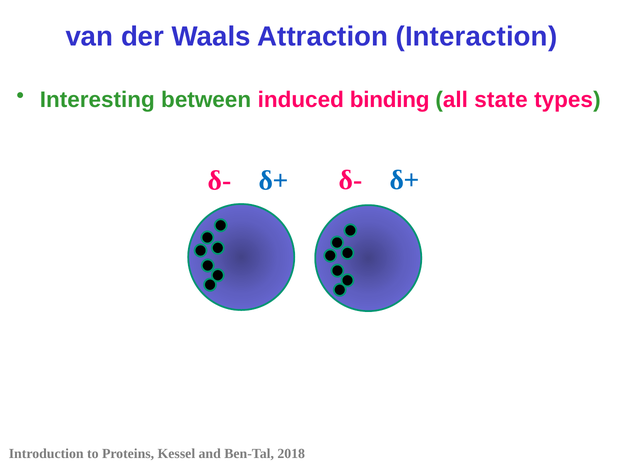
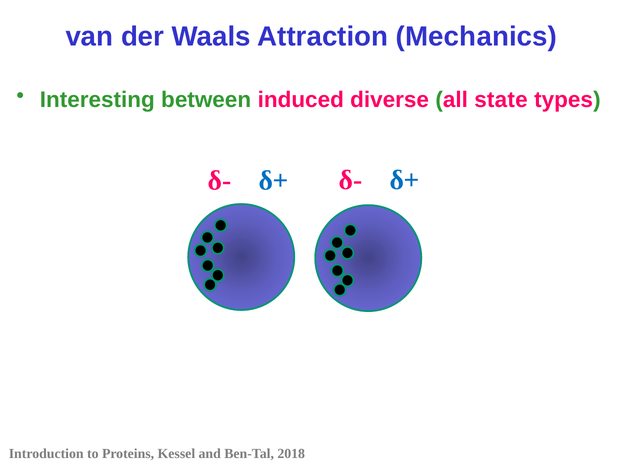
Interaction: Interaction -> Mechanics
binding: binding -> diverse
